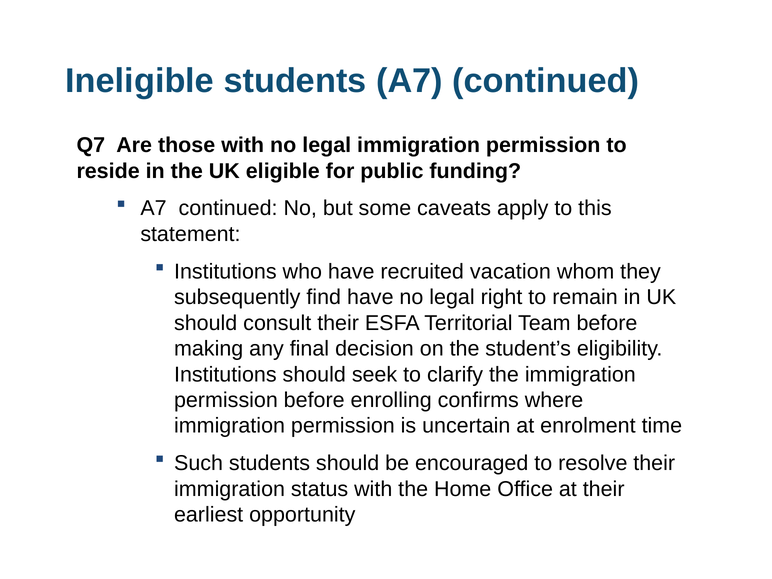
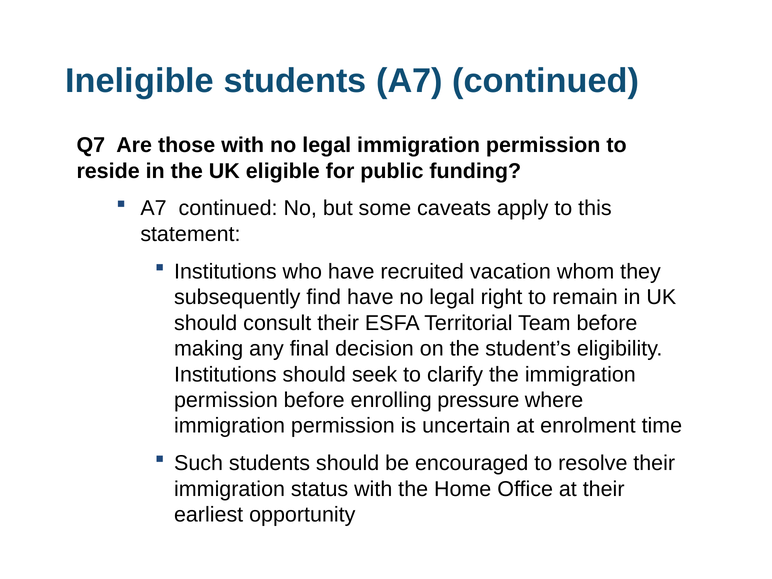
confirms: confirms -> pressure
